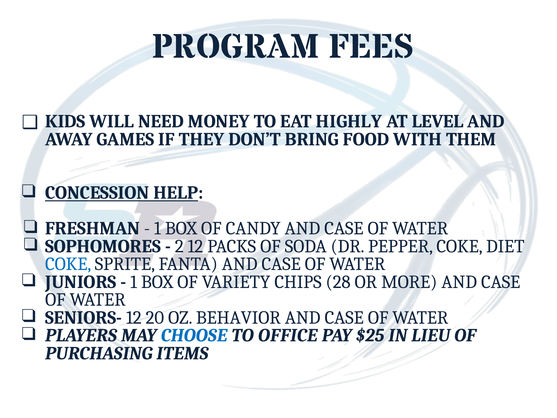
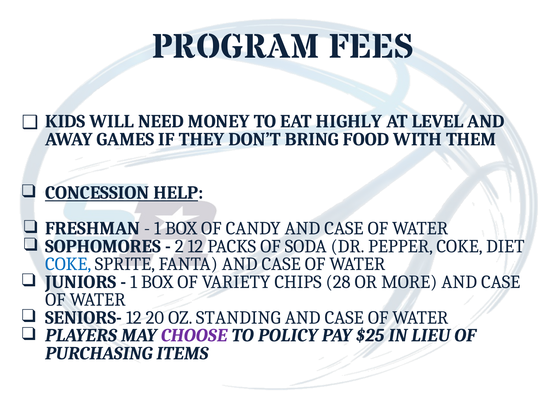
BEHAVIOR: BEHAVIOR -> STANDING
CHOOSE colour: blue -> purple
OFFICE: OFFICE -> POLICY
